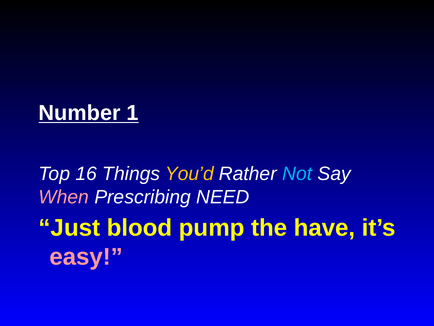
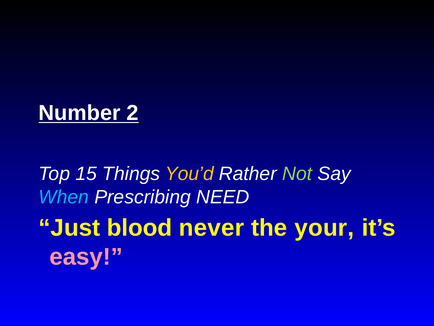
1: 1 -> 2
16: 16 -> 15
Not colour: light blue -> light green
When colour: pink -> light blue
pump: pump -> never
have: have -> your
